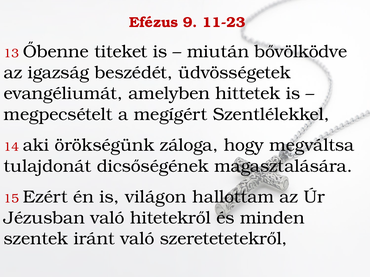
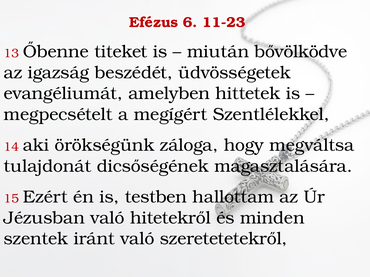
9: 9 -> 6
világon: világon -> testben
